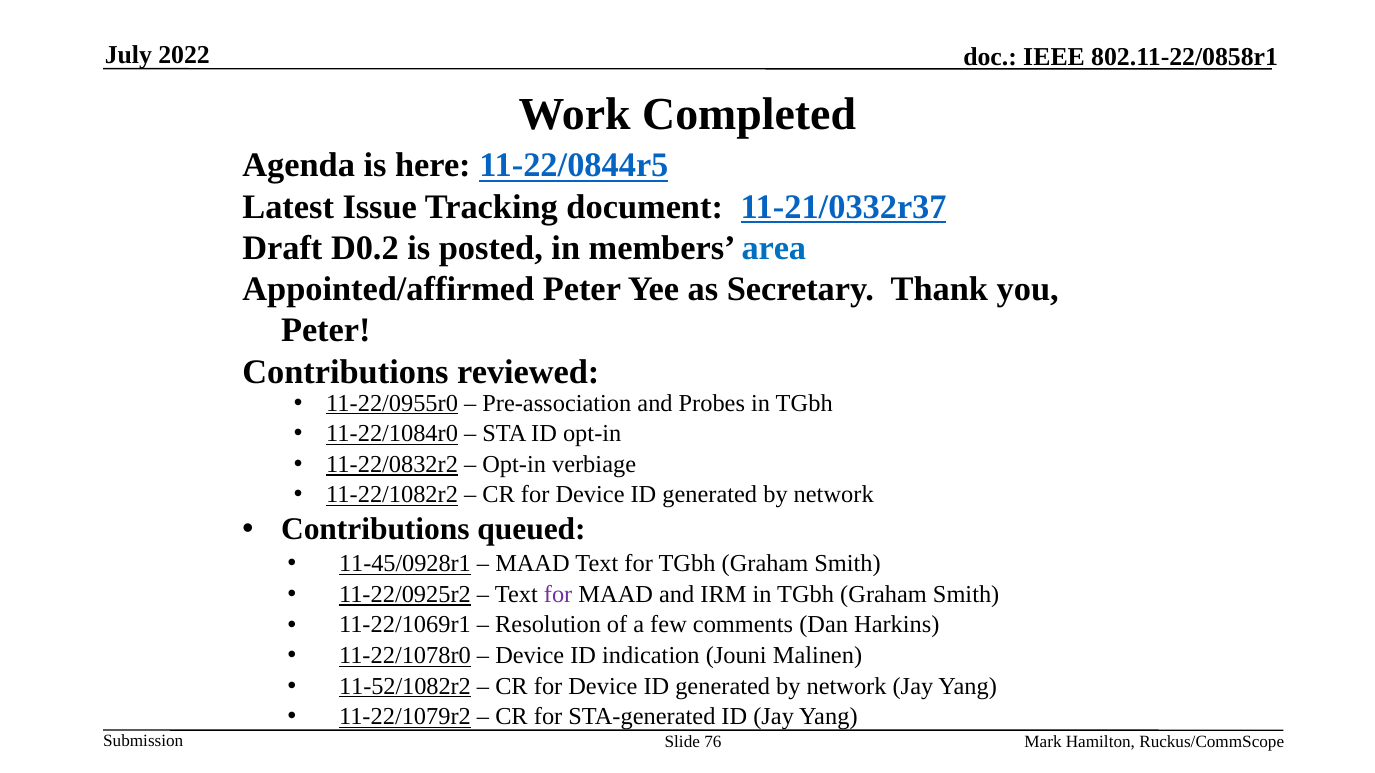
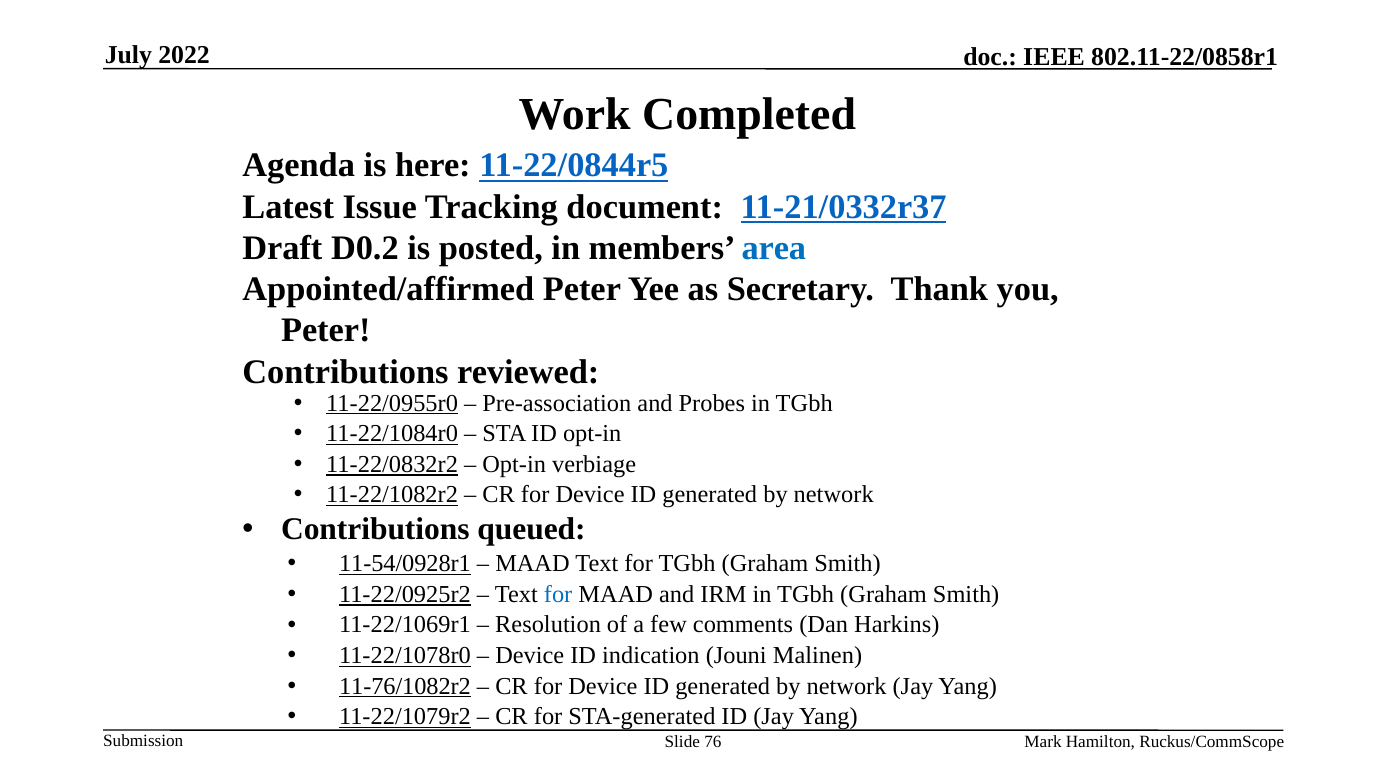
11-45/0928r1: 11-45/0928r1 -> 11-54/0928r1
for at (558, 595) colour: purple -> blue
11-52/1082r2: 11-52/1082r2 -> 11-76/1082r2
